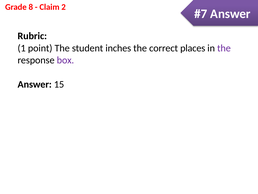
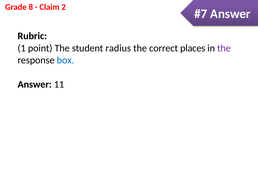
inches: inches -> radius
box colour: purple -> blue
15: 15 -> 11
